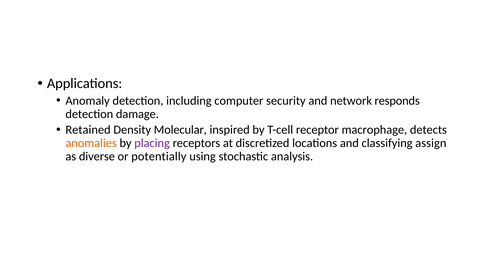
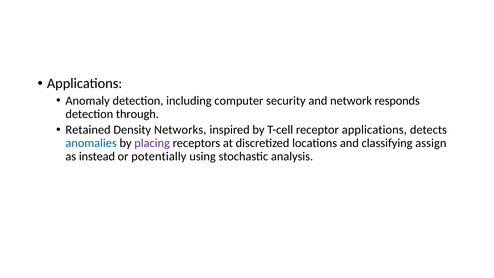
damage: damage -> through
Molecular: Molecular -> Networks
receptor macrophage: macrophage -> applications
anomalies colour: orange -> blue
diverse: diverse -> instead
